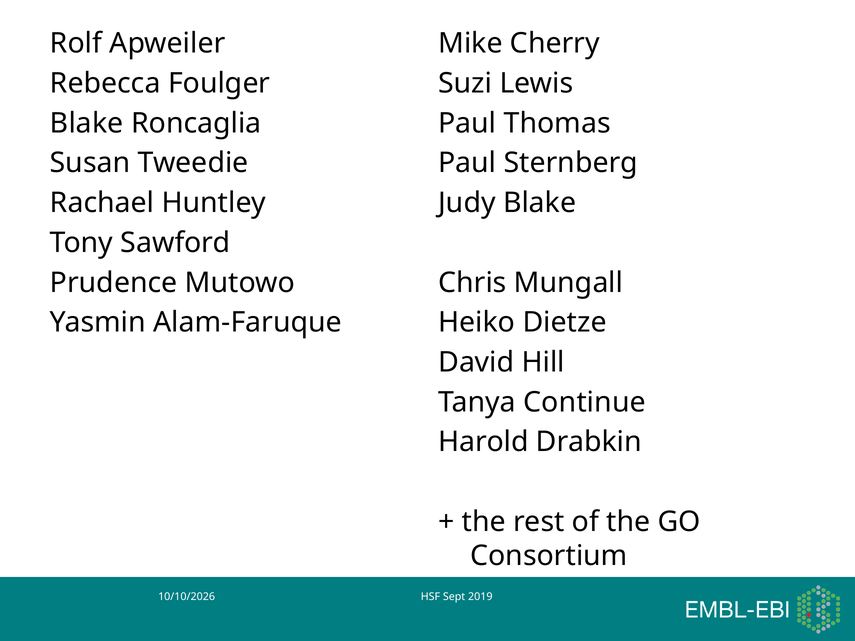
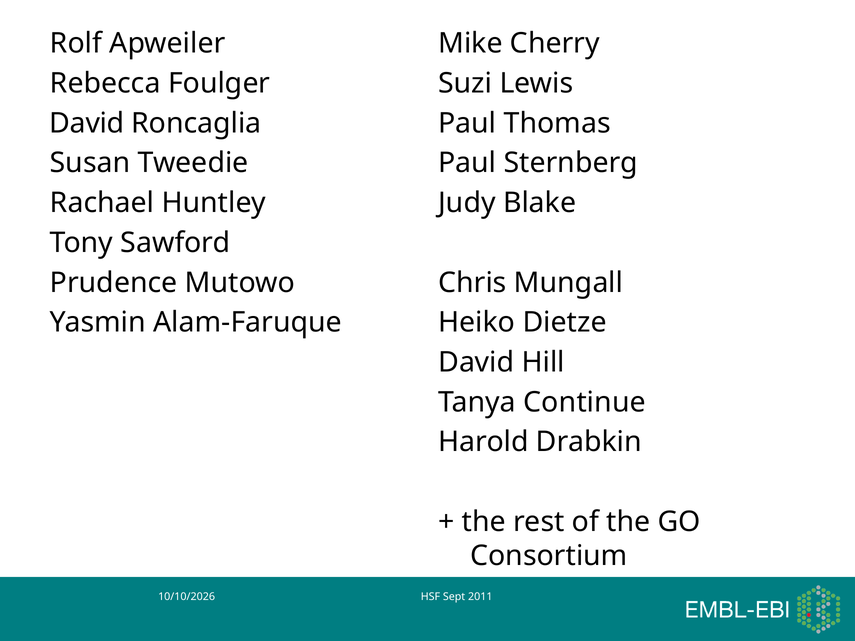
Blake at (87, 123): Blake -> David
2019: 2019 -> 2011
